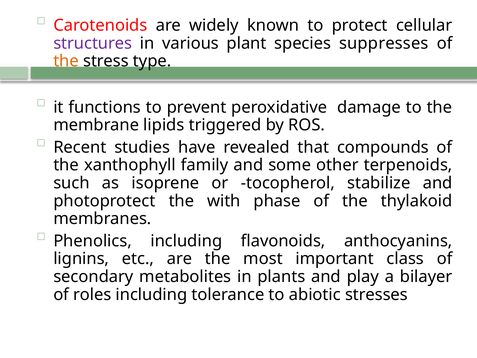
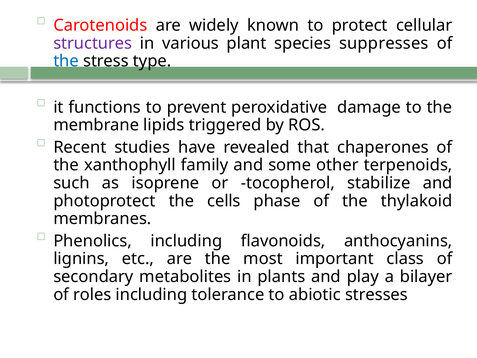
the at (66, 61) colour: orange -> blue
compounds: compounds -> chaperones
with: with -> cells
